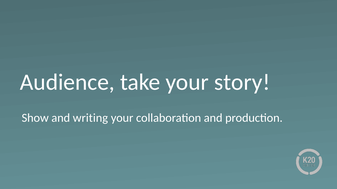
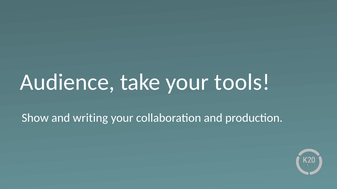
story: story -> tools
